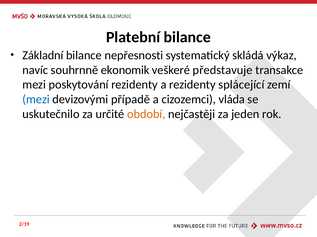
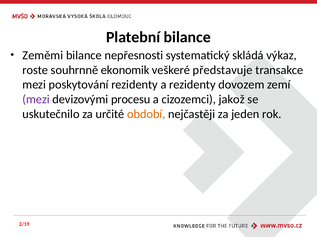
Základní: Základní -> Zeměmi
navíc: navíc -> roste
splácející: splácející -> dovozem
mezi at (36, 100) colour: blue -> purple
případě: případě -> procesu
vláda: vláda -> jakož
